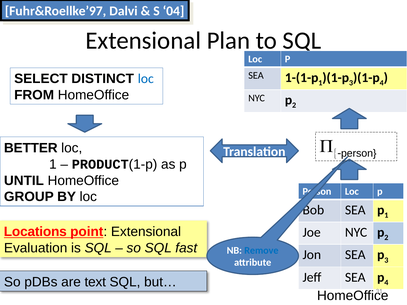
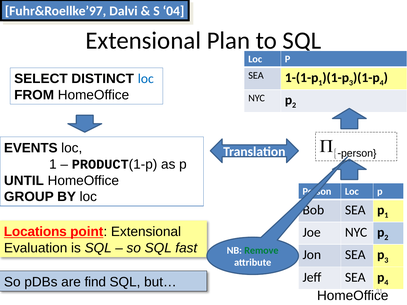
BETTER: BETTER -> EVENTS
Remove colour: blue -> green
text: text -> find
